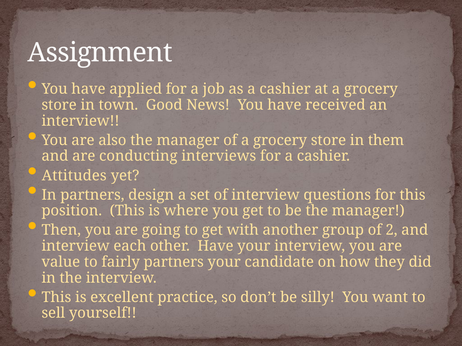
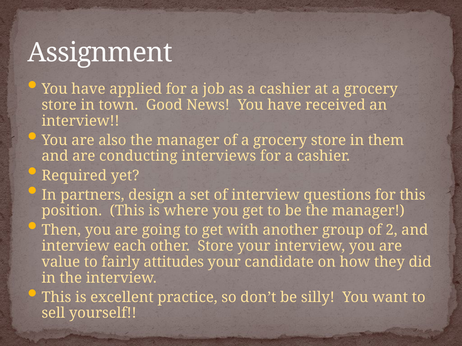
Attitudes: Attitudes -> Required
other Have: Have -> Store
fairly partners: partners -> attitudes
